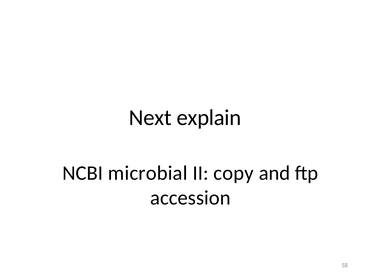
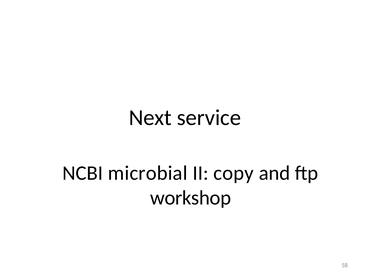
explain: explain -> service
accession: accession -> workshop
